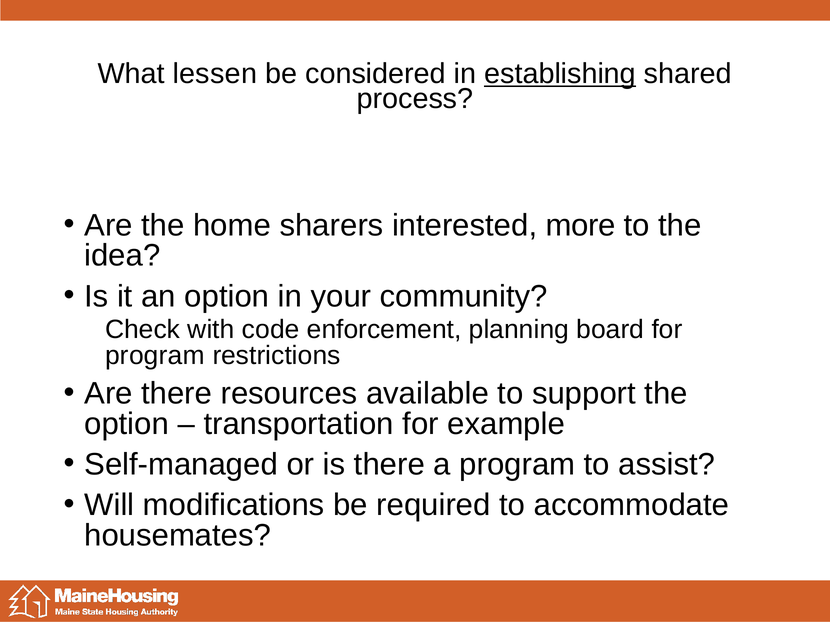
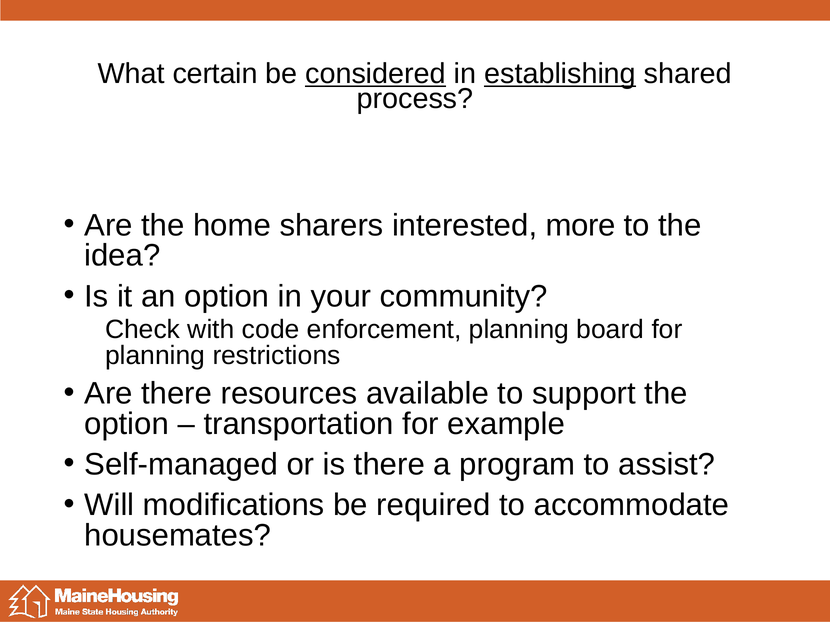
lessen: lessen -> certain
considered underline: none -> present
program at (155, 356): program -> planning
